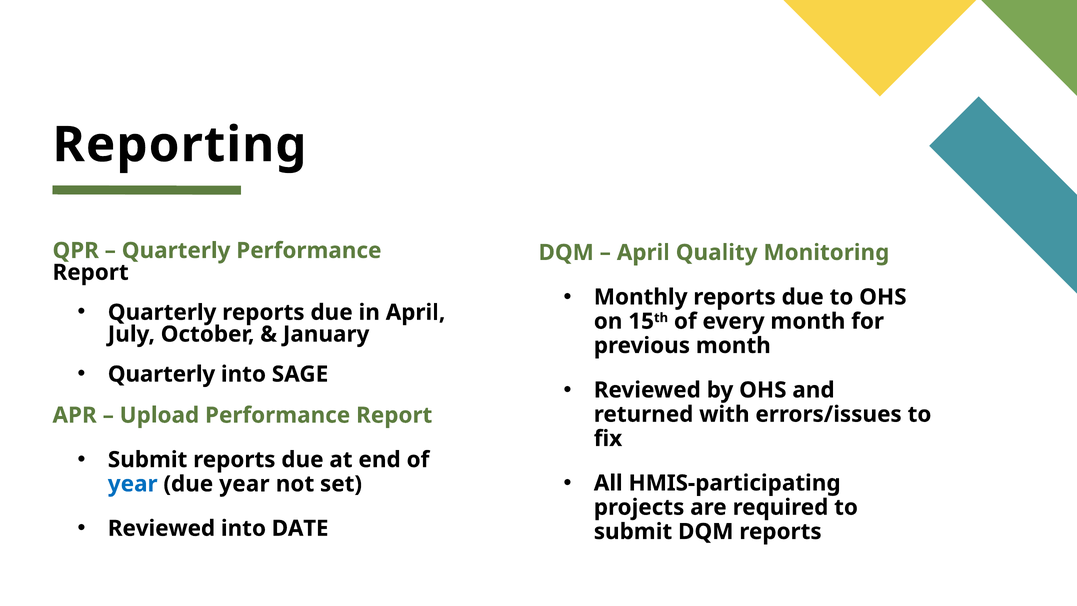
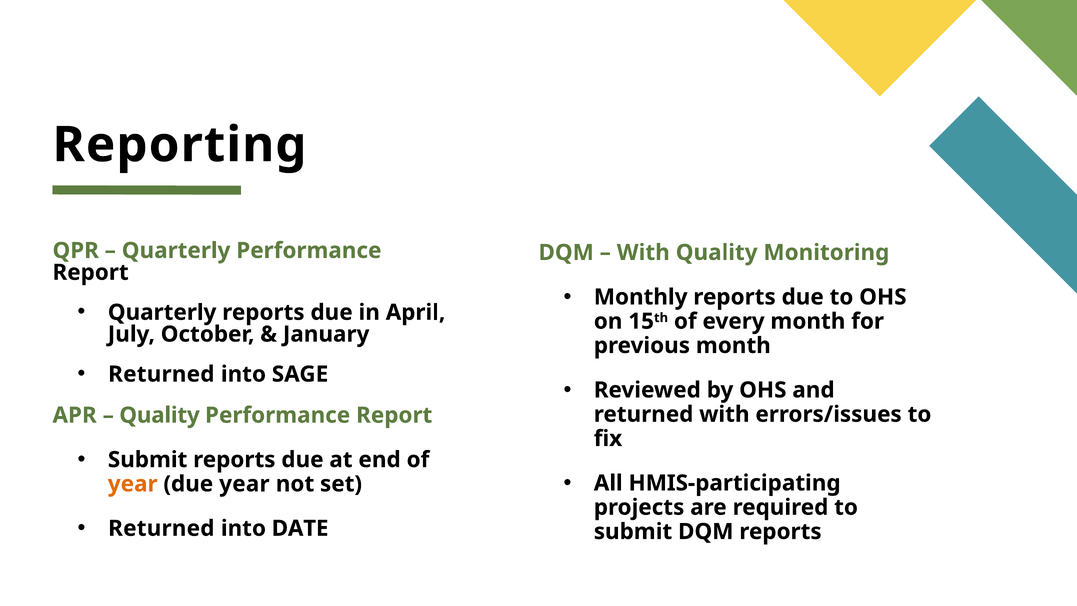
April at (643, 252): April -> With
Quarterly at (162, 374): Quarterly -> Returned
Upload at (159, 415): Upload -> Quality
year at (133, 484) colour: blue -> orange
Reviewed at (161, 528): Reviewed -> Returned
